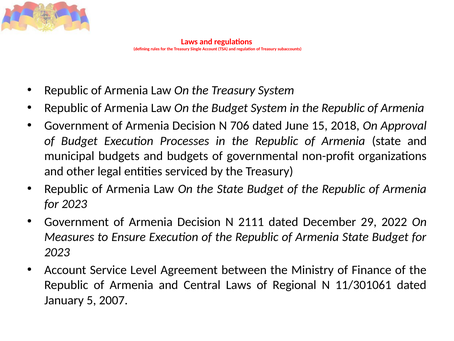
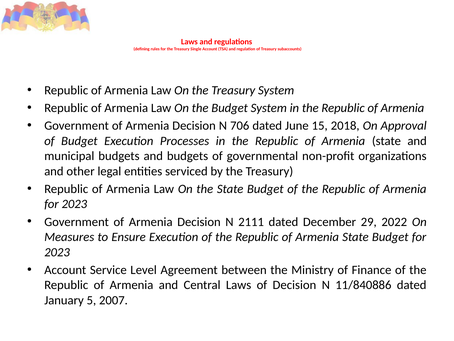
of Regional: Regional -> Decision
11/301061: 11/301061 -> 11/840886
